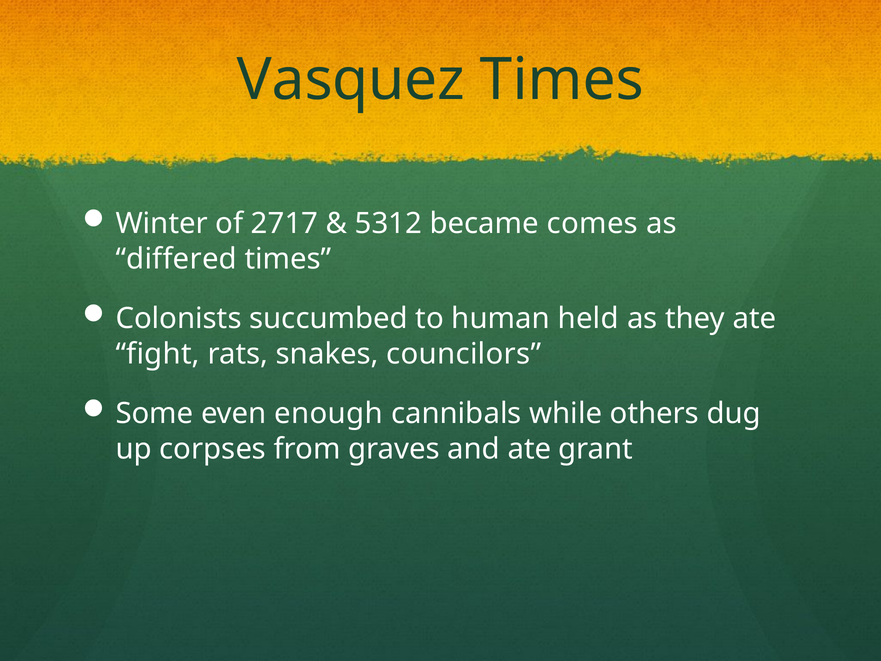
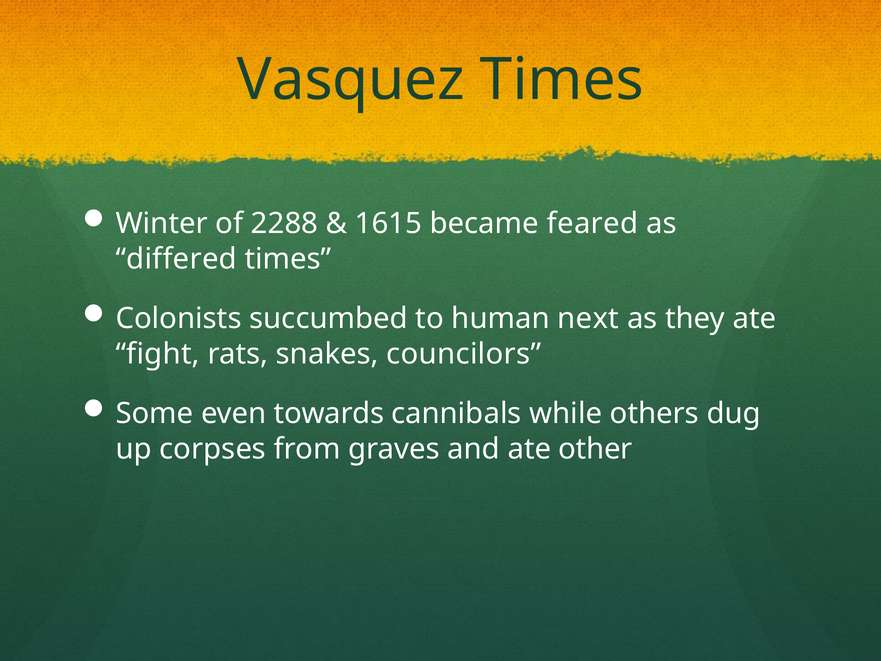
2717: 2717 -> 2288
5312: 5312 -> 1615
comes: comes -> feared
held: held -> next
enough: enough -> towards
grant: grant -> other
